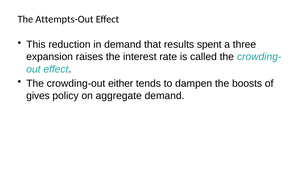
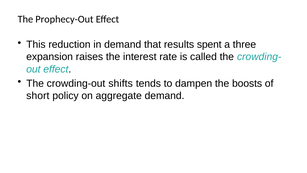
Attempts-Out: Attempts-Out -> Prophecy-Out
either: either -> shifts
gives: gives -> short
